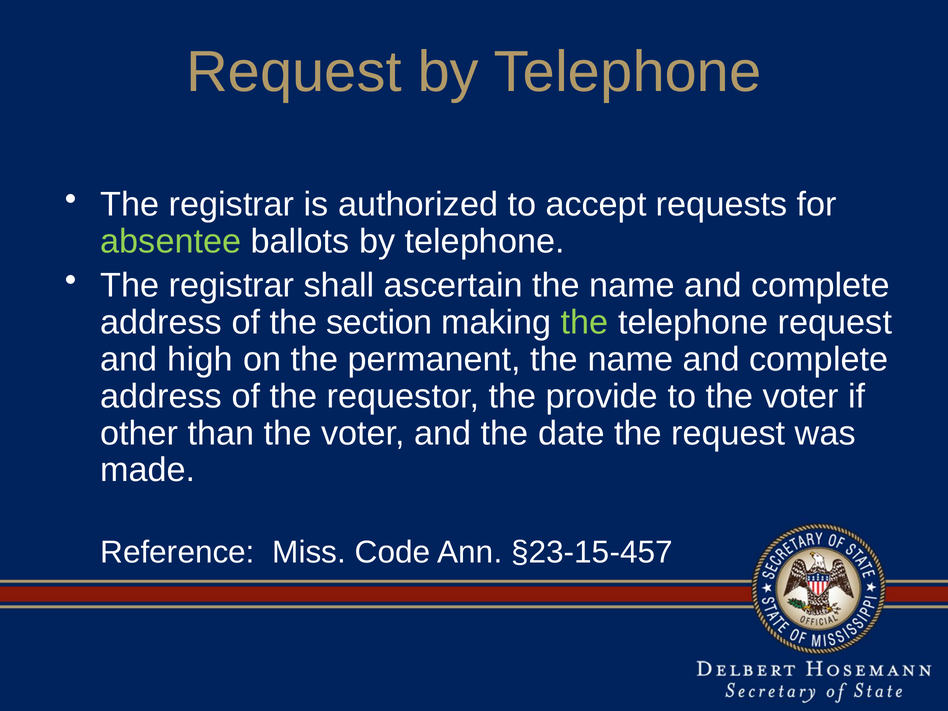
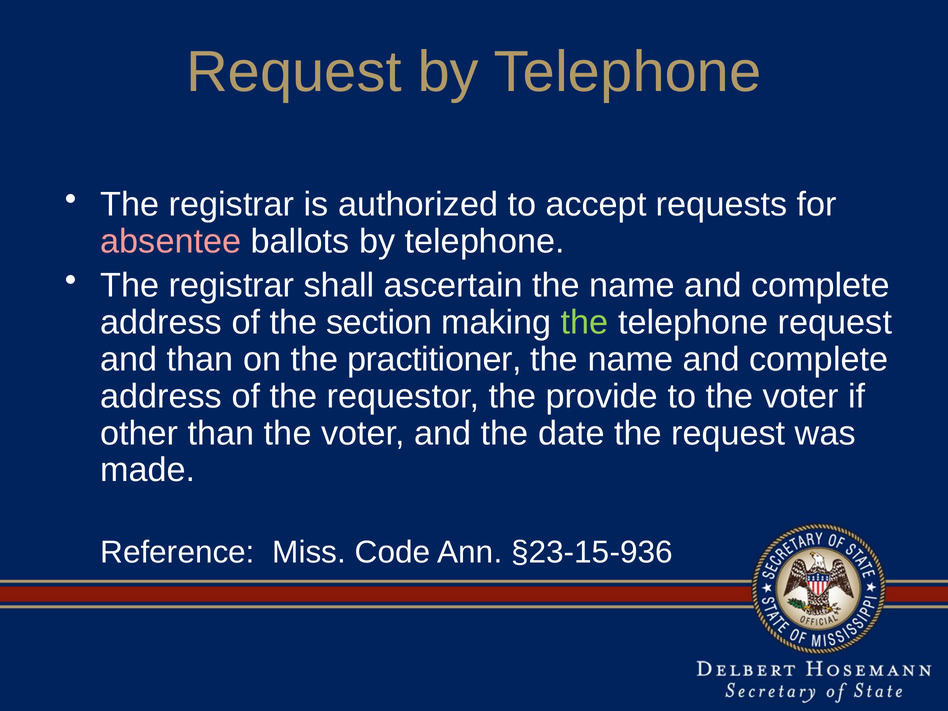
absentee colour: light green -> pink
and high: high -> than
permanent: permanent -> practitioner
§23-15-457: §23-15-457 -> §23-15-936
